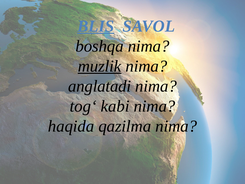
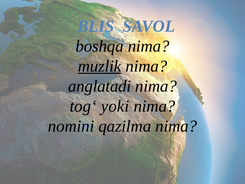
BLIS underline: present -> none
kabi: kabi -> yoki
haqida: haqida -> nomini
